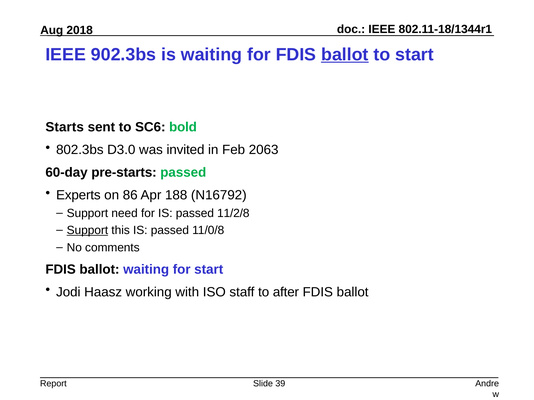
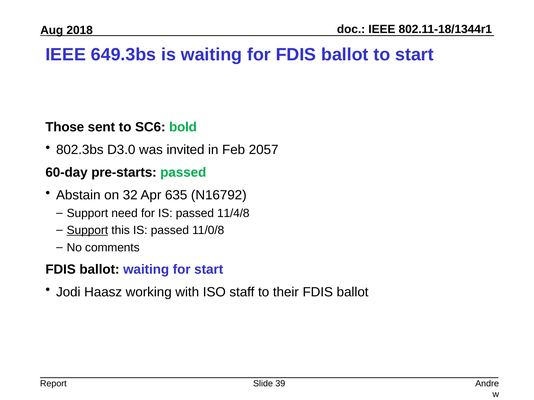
902.3bs: 902.3bs -> 649.3bs
ballot at (345, 55) underline: present -> none
Starts: Starts -> Those
2063: 2063 -> 2057
Experts: Experts -> Abstain
86: 86 -> 32
188: 188 -> 635
11/2/8: 11/2/8 -> 11/4/8
after: after -> their
